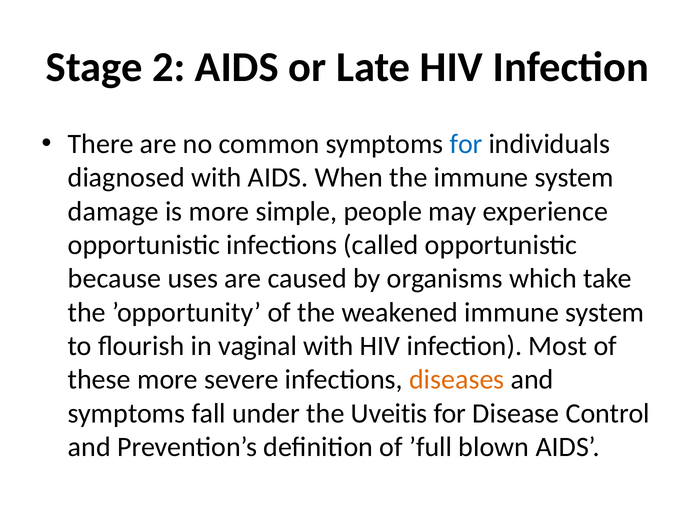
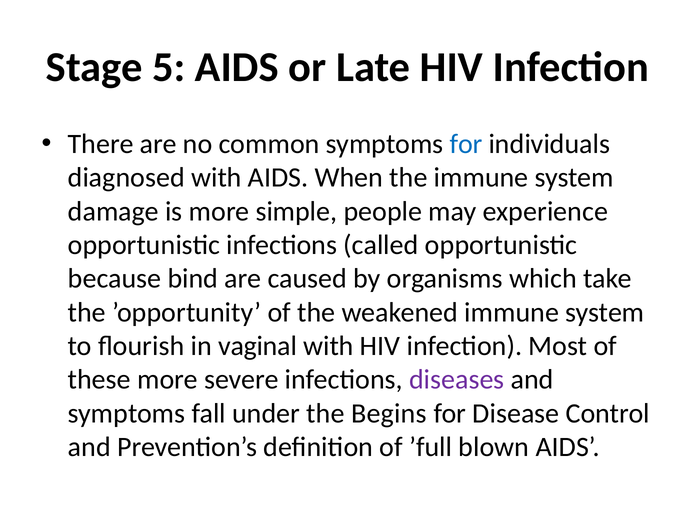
2: 2 -> 5
uses: uses -> bind
diseases colour: orange -> purple
Uveitis: Uveitis -> Begins
